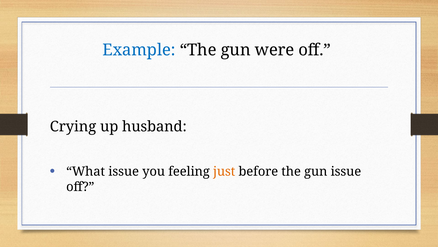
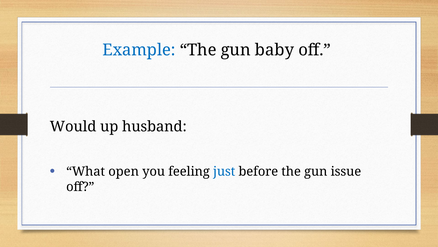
were: were -> baby
Crying: Crying -> Would
What issue: issue -> open
just colour: orange -> blue
